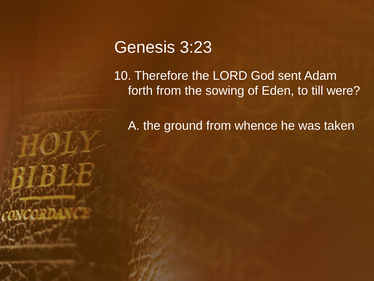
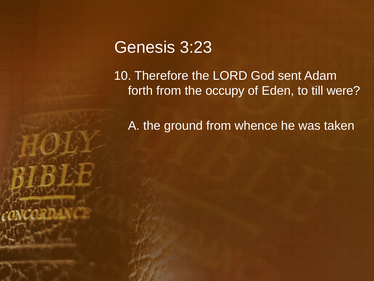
sowing: sowing -> occupy
